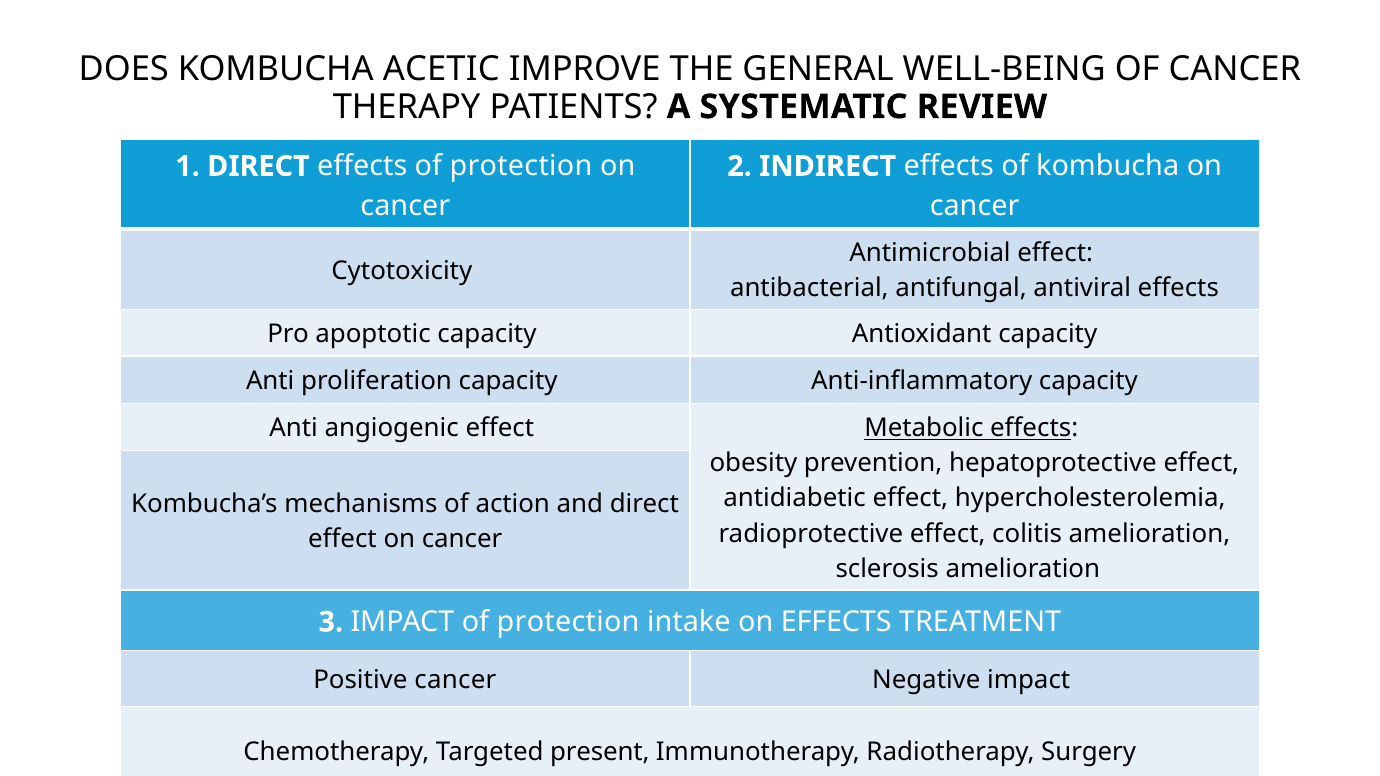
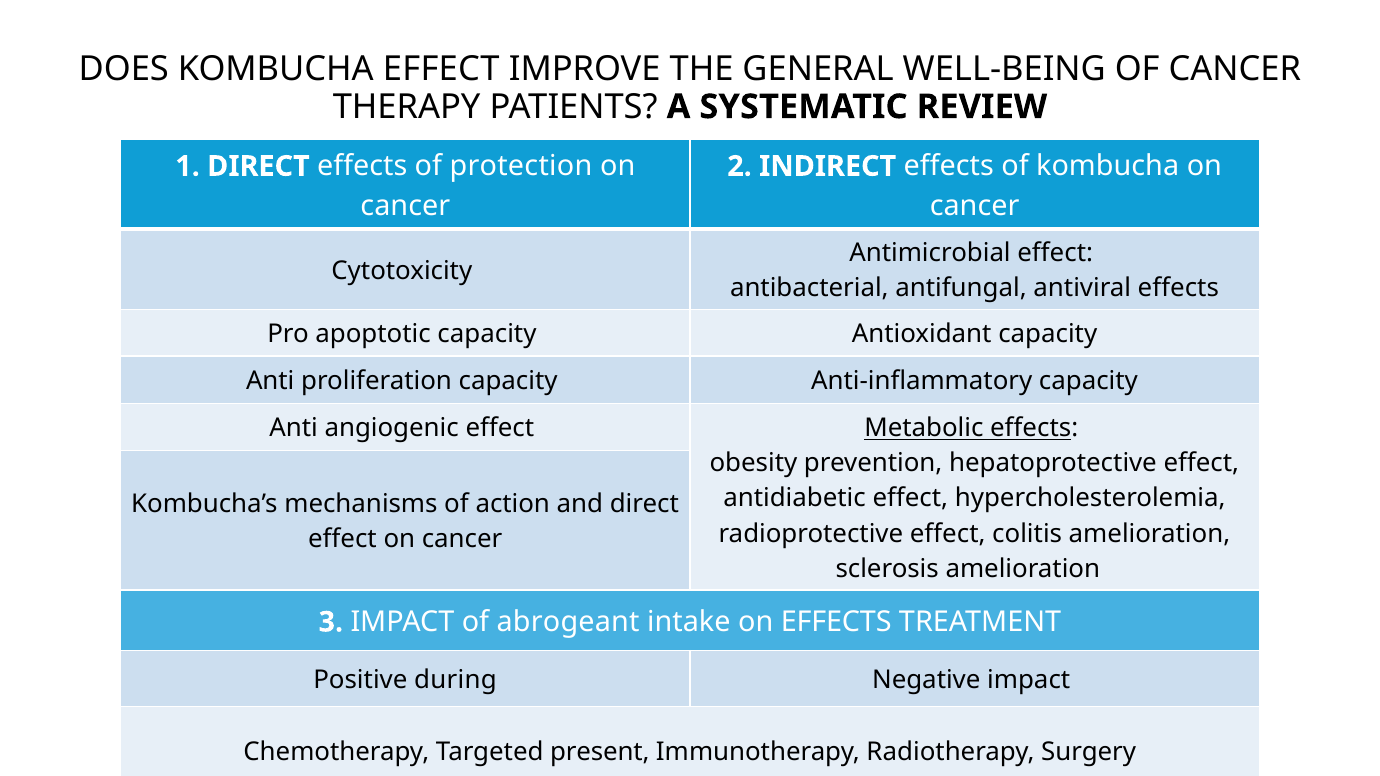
KOMBUCHA ACETIC: ACETIC -> EFFECT
IMPACT of protection: protection -> abrogeant
Positive cancer: cancer -> during
